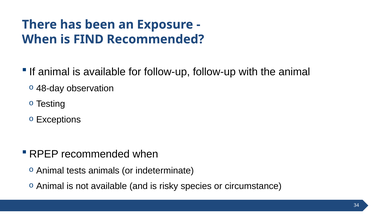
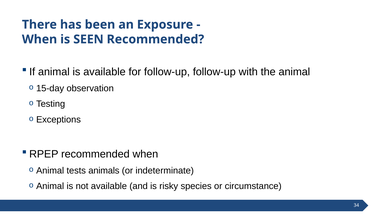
FIND: FIND -> SEEN
48-day: 48-day -> 15-day
